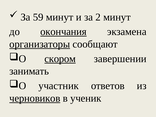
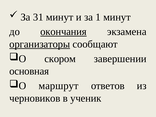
59: 59 -> 31
2: 2 -> 1
скором underline: present -> none
занимать: занимать -> основная
участник: участник -> маршрут
черновиков underline: present -> none
